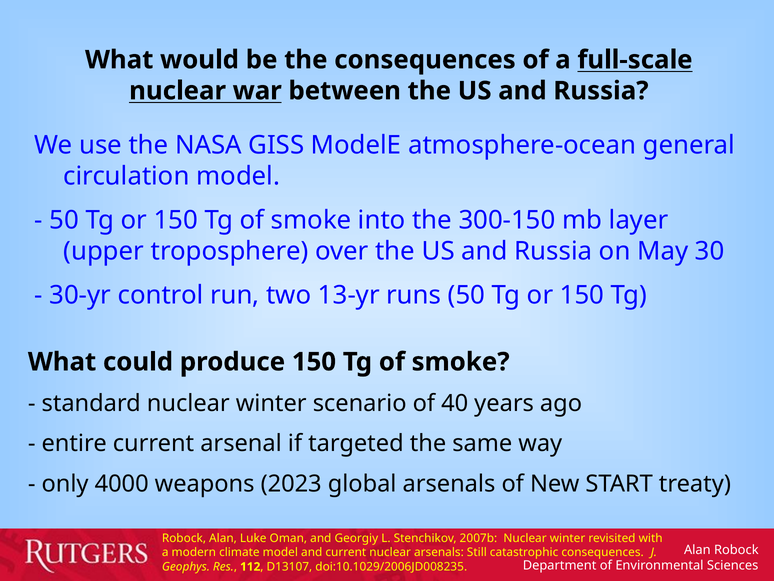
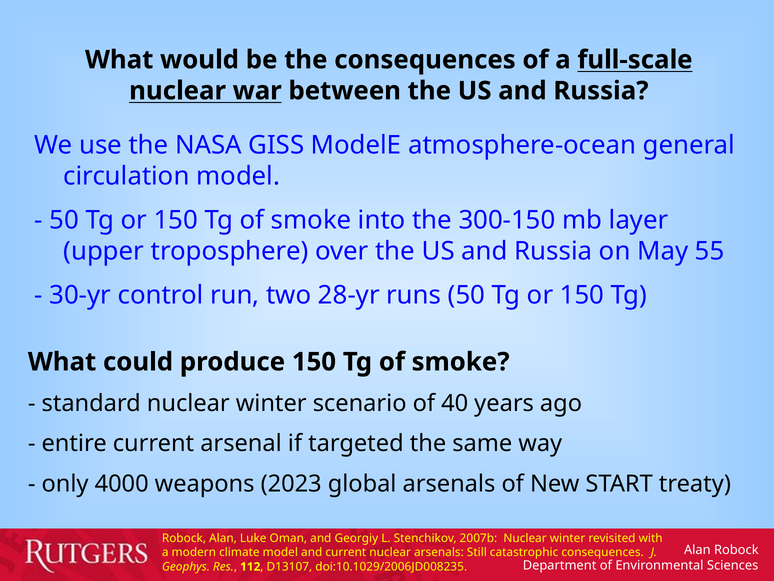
30: 30 -> 55
13-yr: 13-yr -> 28-yr
